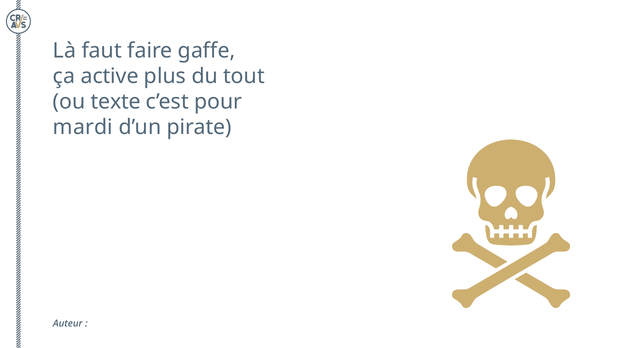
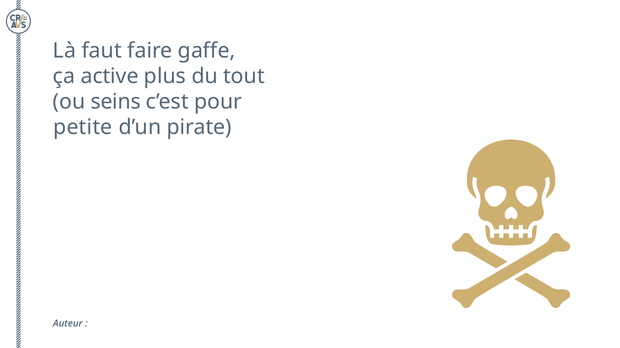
texte: texte -> seins
mardi: mardi -> petite
